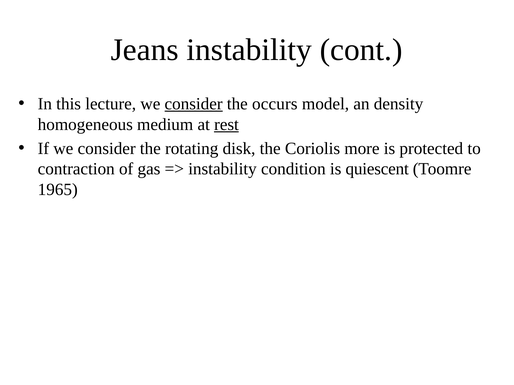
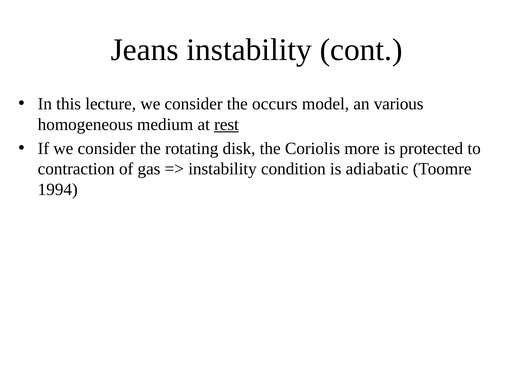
consider at (194, 104) underline: present -> none
density: density -> various
quiescent: quiescent -> adiabatic
1965: 1965 -> 1994
